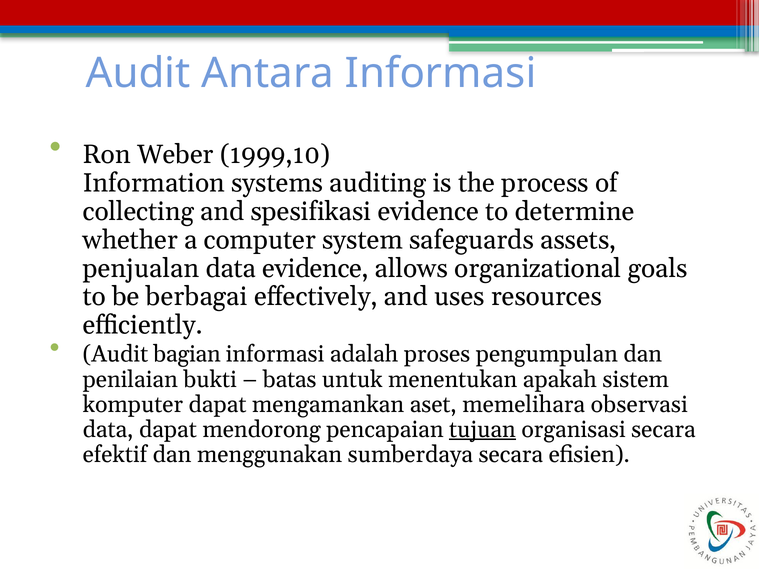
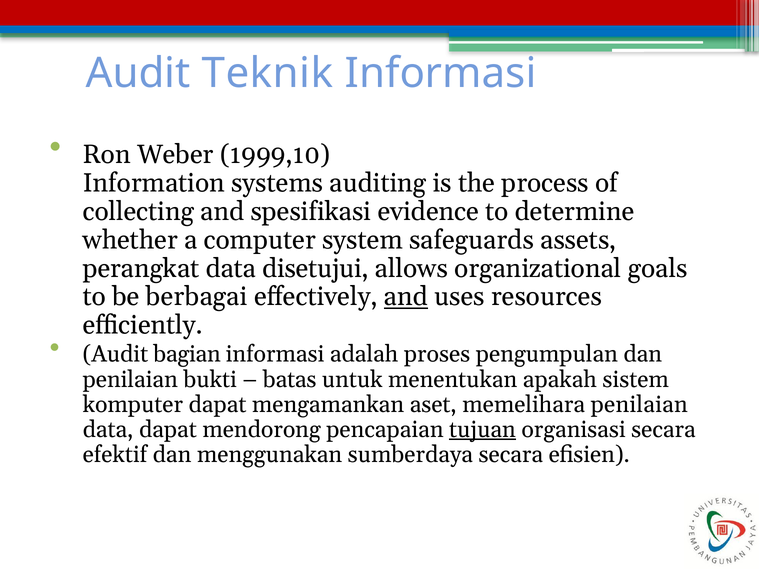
Antara: Antara -> Teknik
penjualan: penjualan -> perangkat
data evidence: evidence -> disetujui
and at (406, 297) underline: none -> present
memelihara observasi: observasi -> penilaian
